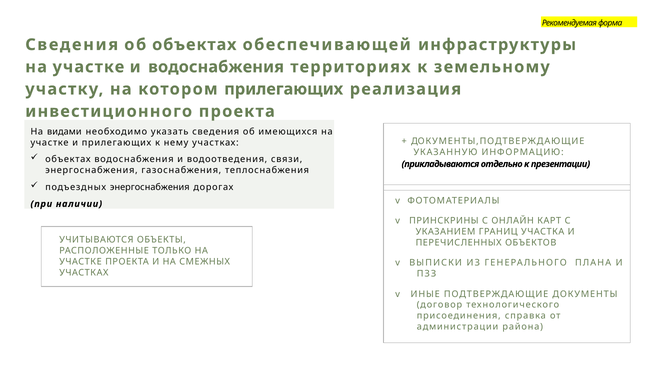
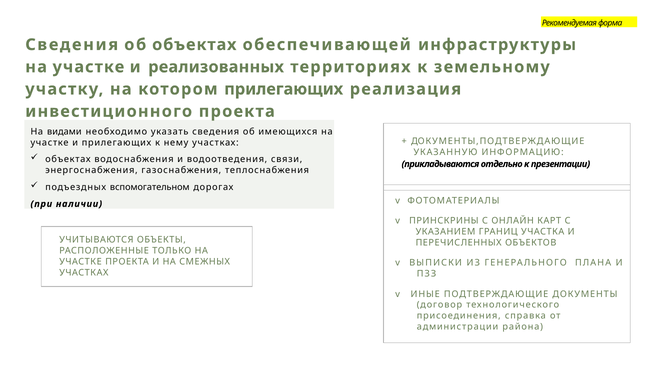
и водоснабжения: водоснабжения -> реализованных
подъездных энергоснабжения: энергоснабжения -> вспомогательном
